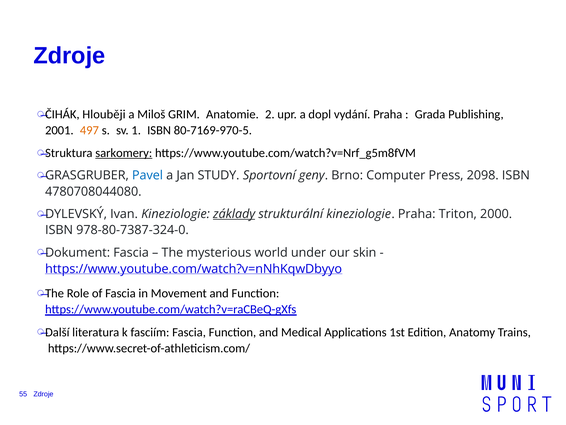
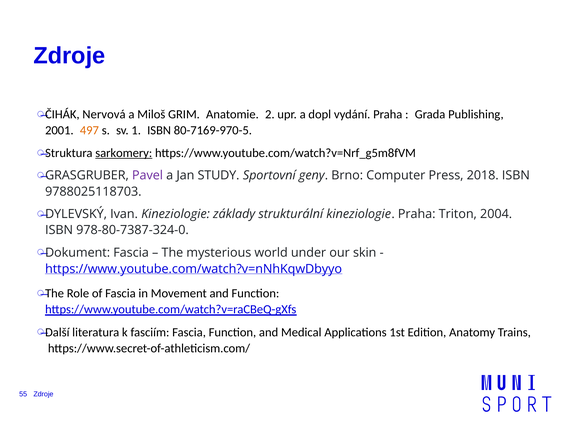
Hlouběji: Hlouběji -> Nervová
Pavel colour: blue -> purple
2098: 2098 -> 2018
4780708044080: 4780708044080 -> 9788025118703
základy underline: present -> none
2000: 2000 -> 2004
